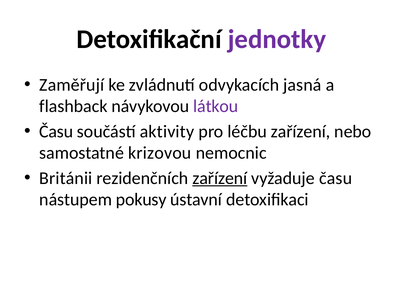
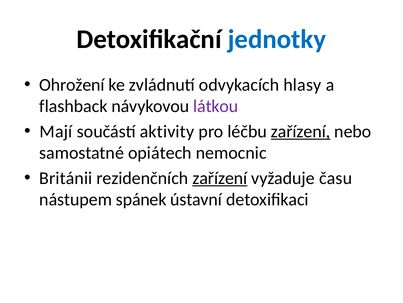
jednotky colour: purple -> blue
Zaměřují: Zaměřují -> Ohrožení
jasná: jasná -> hlasy
Času at (56, 131): Času -> Mají
zařízení at (301, 131) underline: none -> present
krizovou: krizovou -> opiátech
pokusy: pokusy -> spánek
